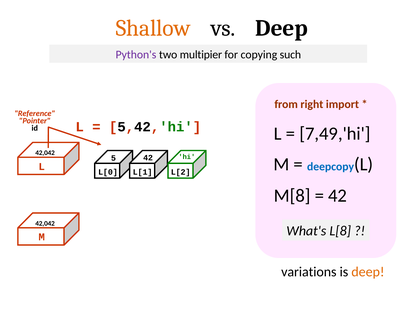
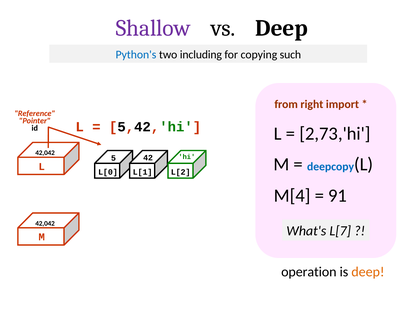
Shallow colour: orange -> purple
Python's colour: purple -> blue
multipier: multipier -> including
7,49,'hi: 7,49,'hi -> 2,73,'hi
M[8: M[8 -> M[4
42 at (338, 195): 42 -> 91
L[8: L[8 -> L[7
variations: variations -> operation
